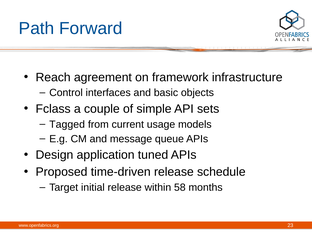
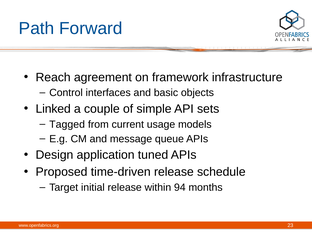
Fclass: Fclass -> Linked
58: 58 -> 94
